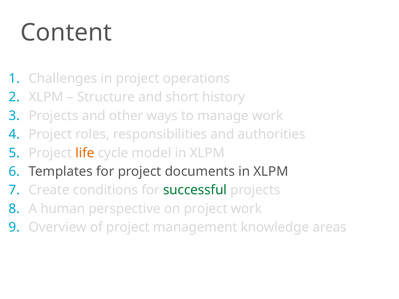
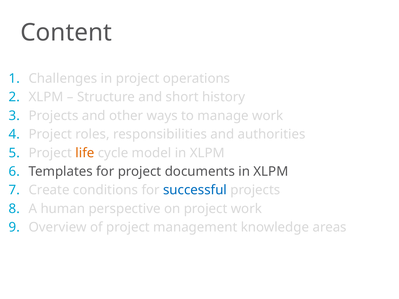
successful colour: green -> blue
